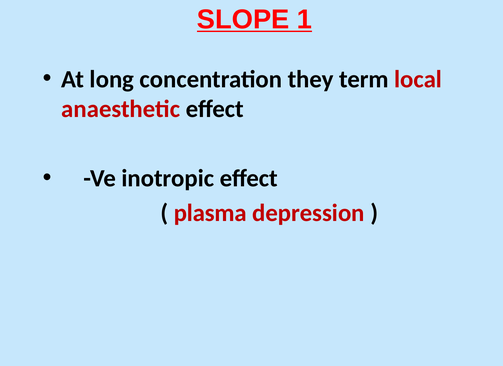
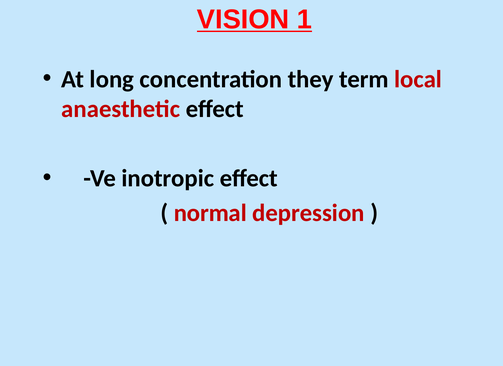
SLOPE: SLOPE -> VISION
plasma: plasma -> normal
